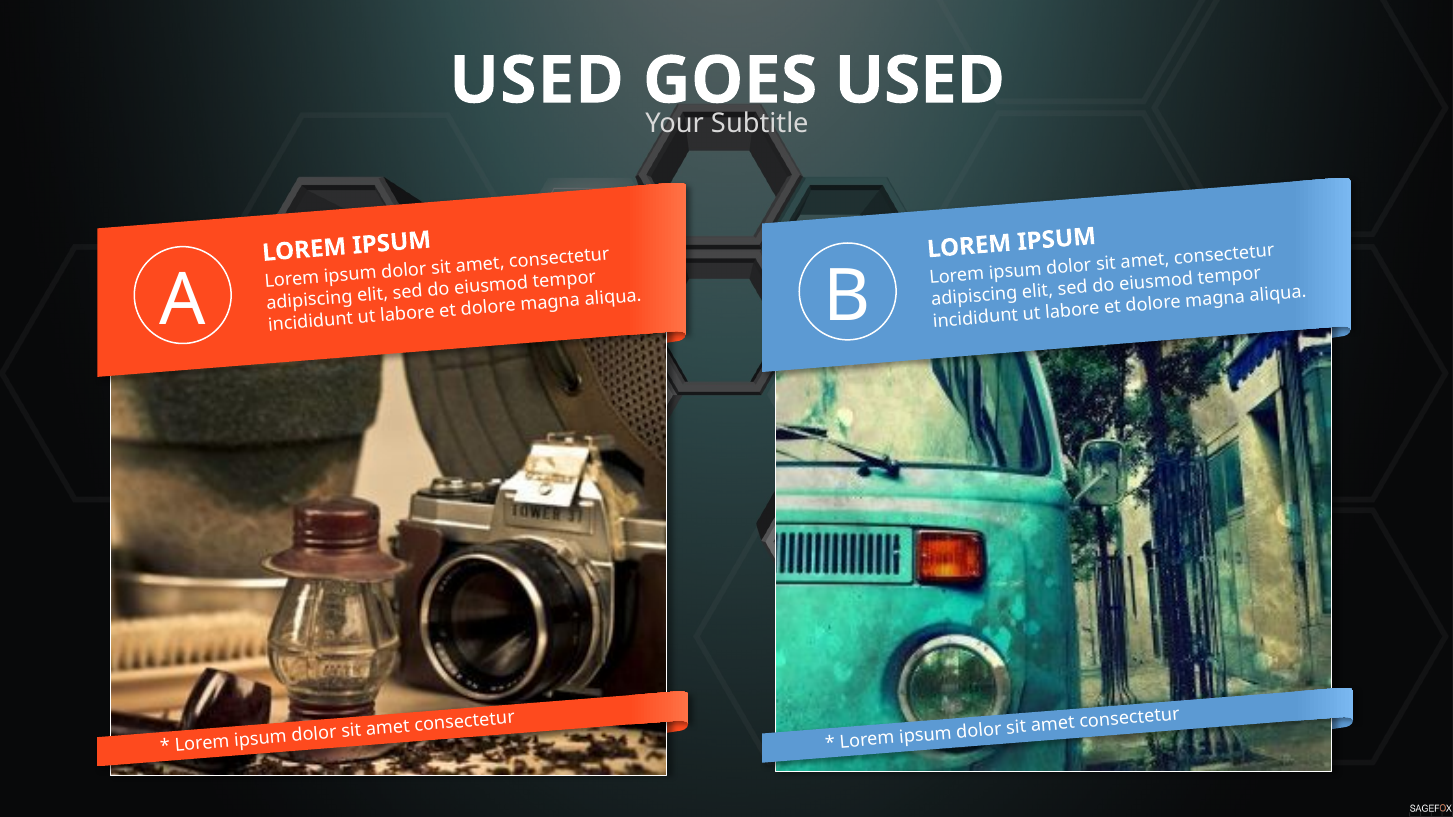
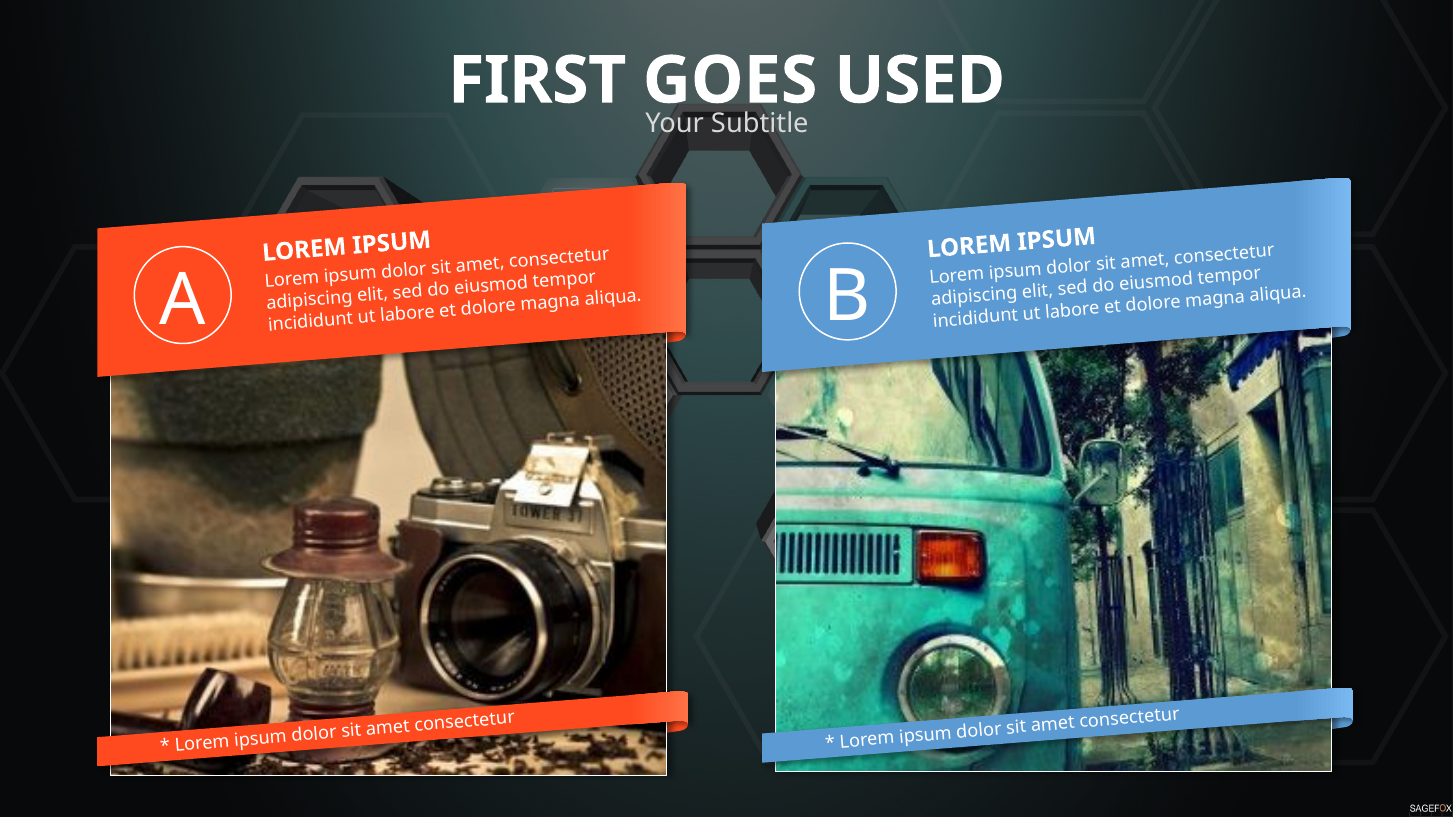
USED at (536, 81): USED -> FIRST
